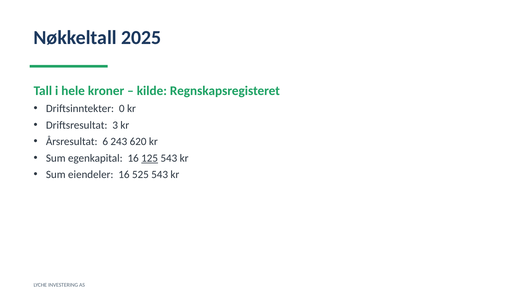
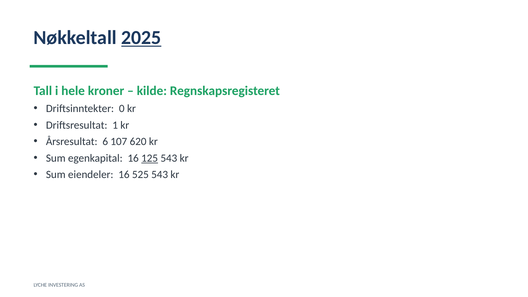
2025 underline: none -> present
3: 3 -> 1
243: 243 -> 107
